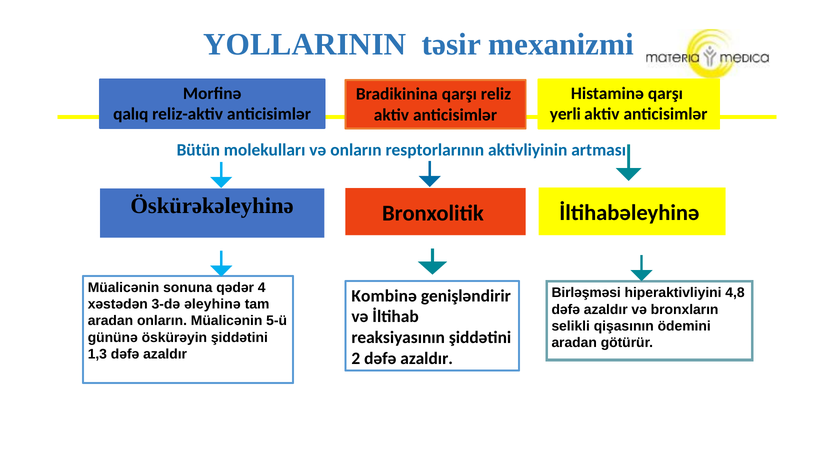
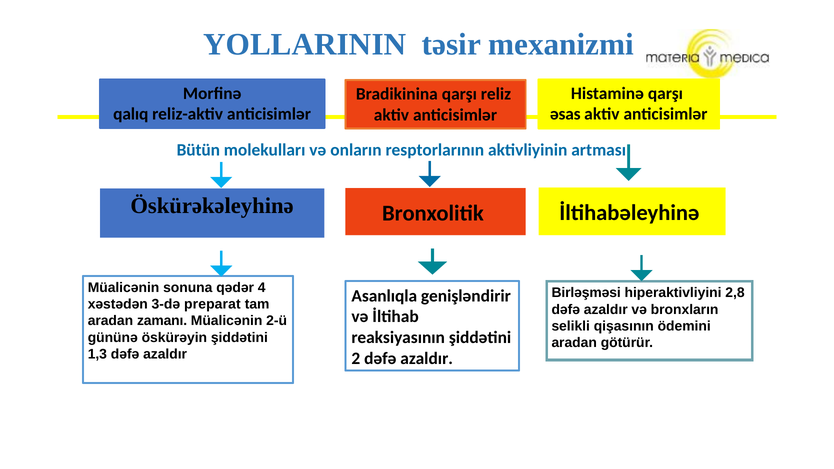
yerli: yerli -> əsas
4,8: 4,8 -> 2,8
Kombinə: Kombinə -> Asanlıqla
əleyhinə: əleyhinə -> preparat
aradan onların: onların -> zamanı
5-ü: 5-ü -> 2-ü
